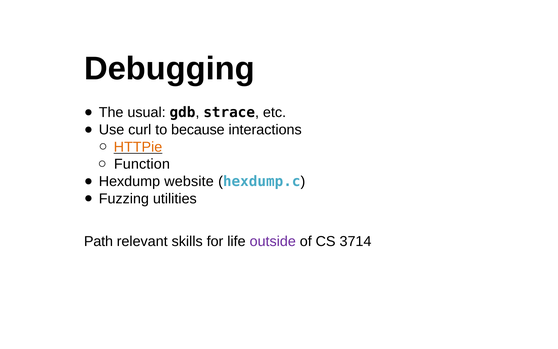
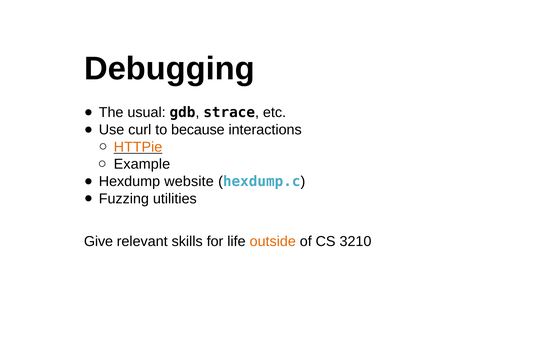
Function: Function -> Example
Path: Path -> Give
outside colour: purple -> orange
3714: 3714 -> 3210
